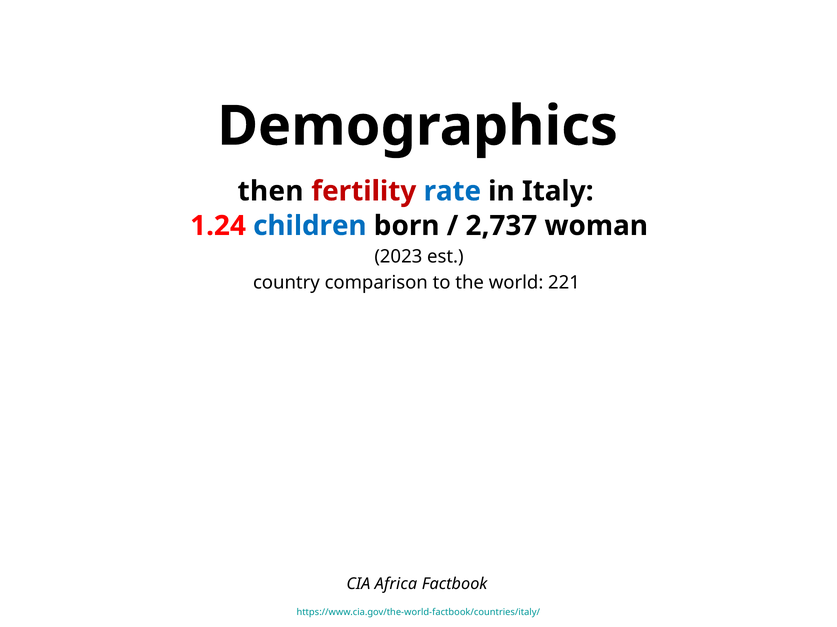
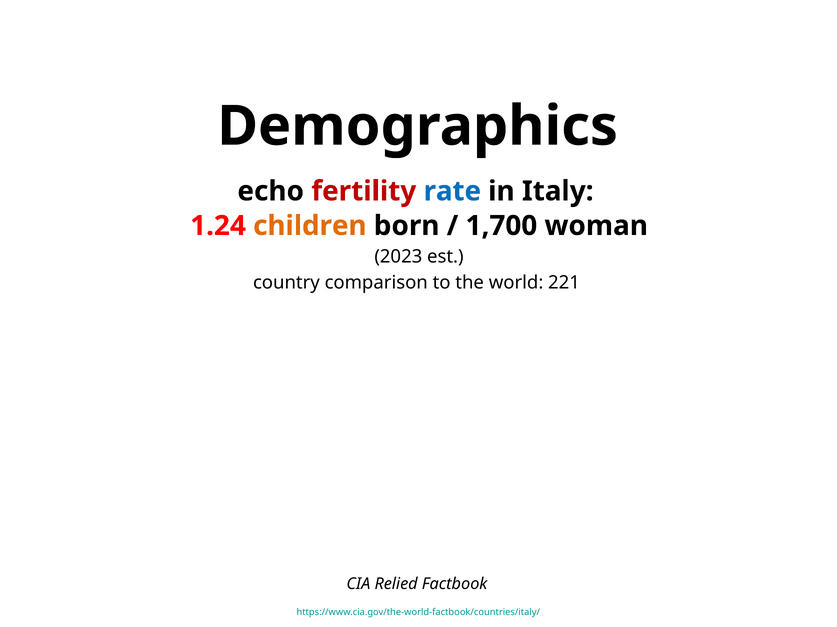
then: then -> echo
children colour: blue -> orange
2,737: 2,737 -> 1,700
Africa: Africa -> Relied
